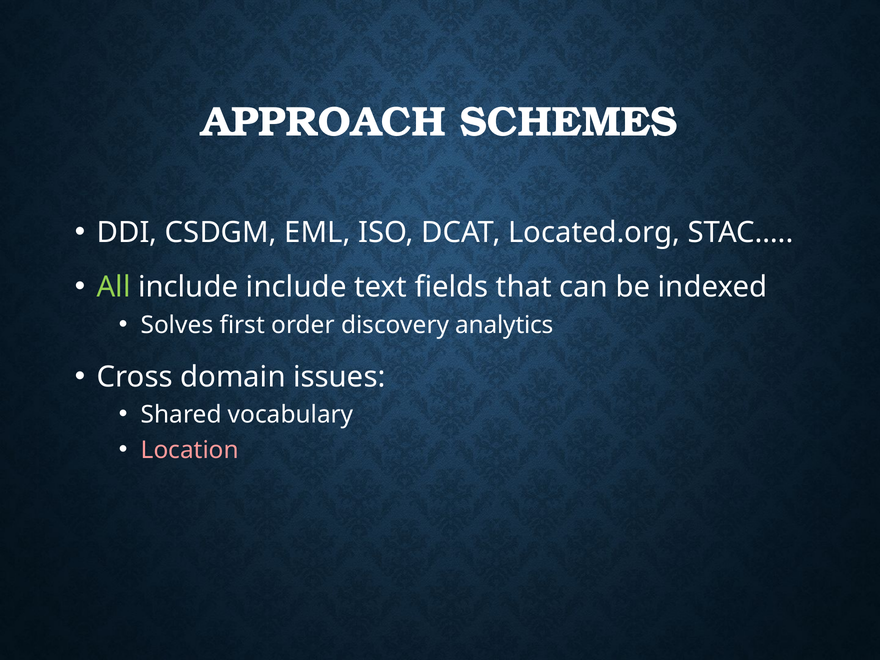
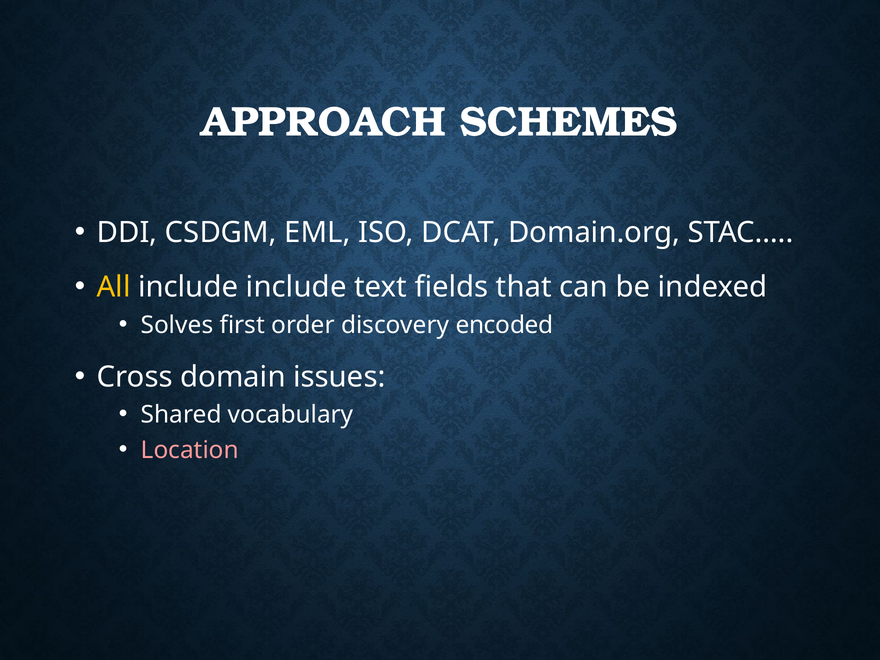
Located.org: Located.org -> Domain.org
All colour: light green -> yellow
analytics: analytics -> encoded
